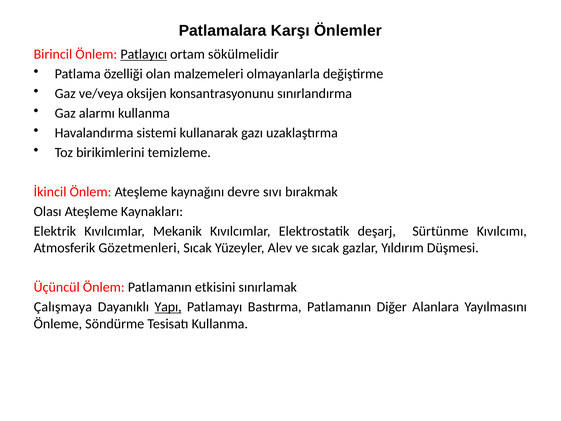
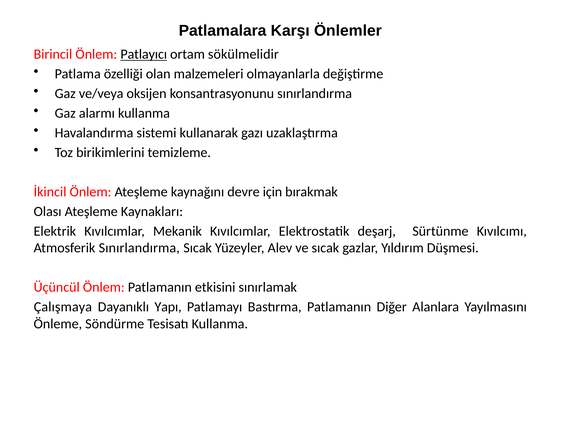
sıvı: sıvı -> için
Atmosferik Gözetmenleri: Gözetmenleri -> Sınırlandırma
Yapı underline: present -> none
